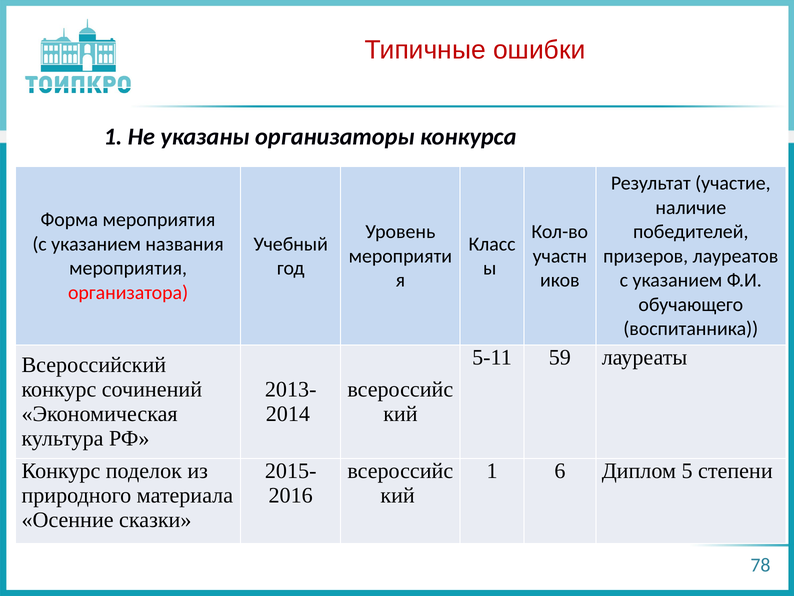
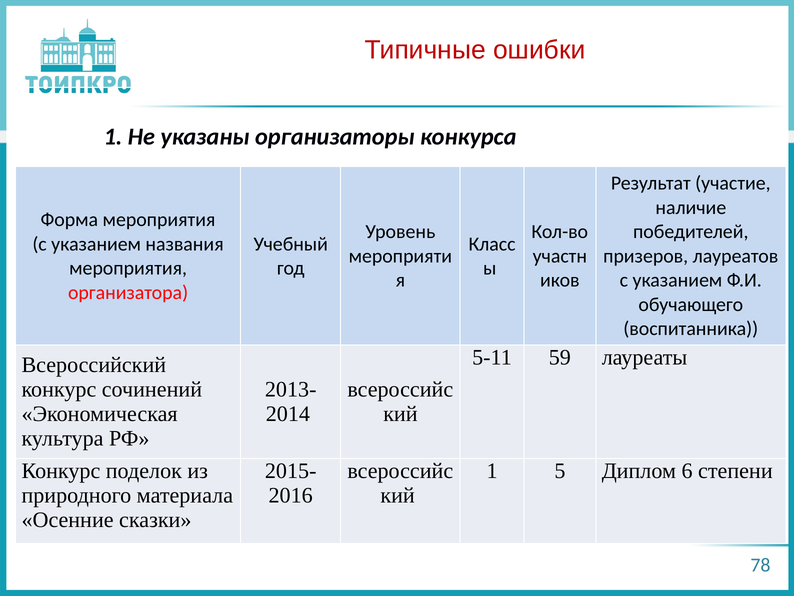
6: 6 -> 5
5: 5 -> 6
